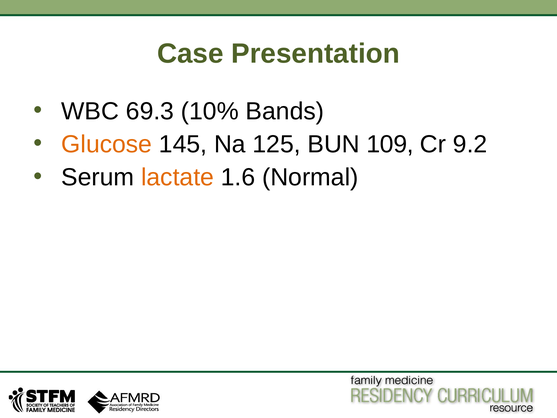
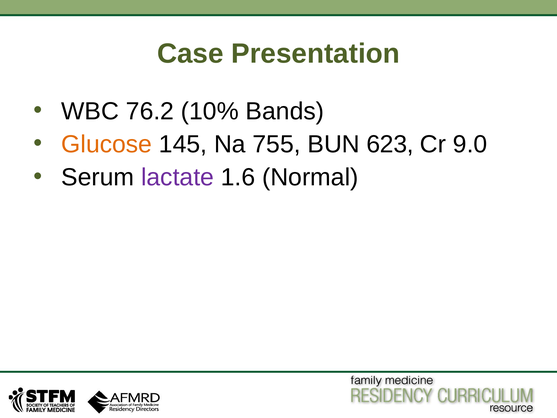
69.3: 69.3 -> 76.2
125: 125 -> 755
109: 109 -> 623
9.2: 9.2 -> 9.0
lactate colour: orange -> purple
